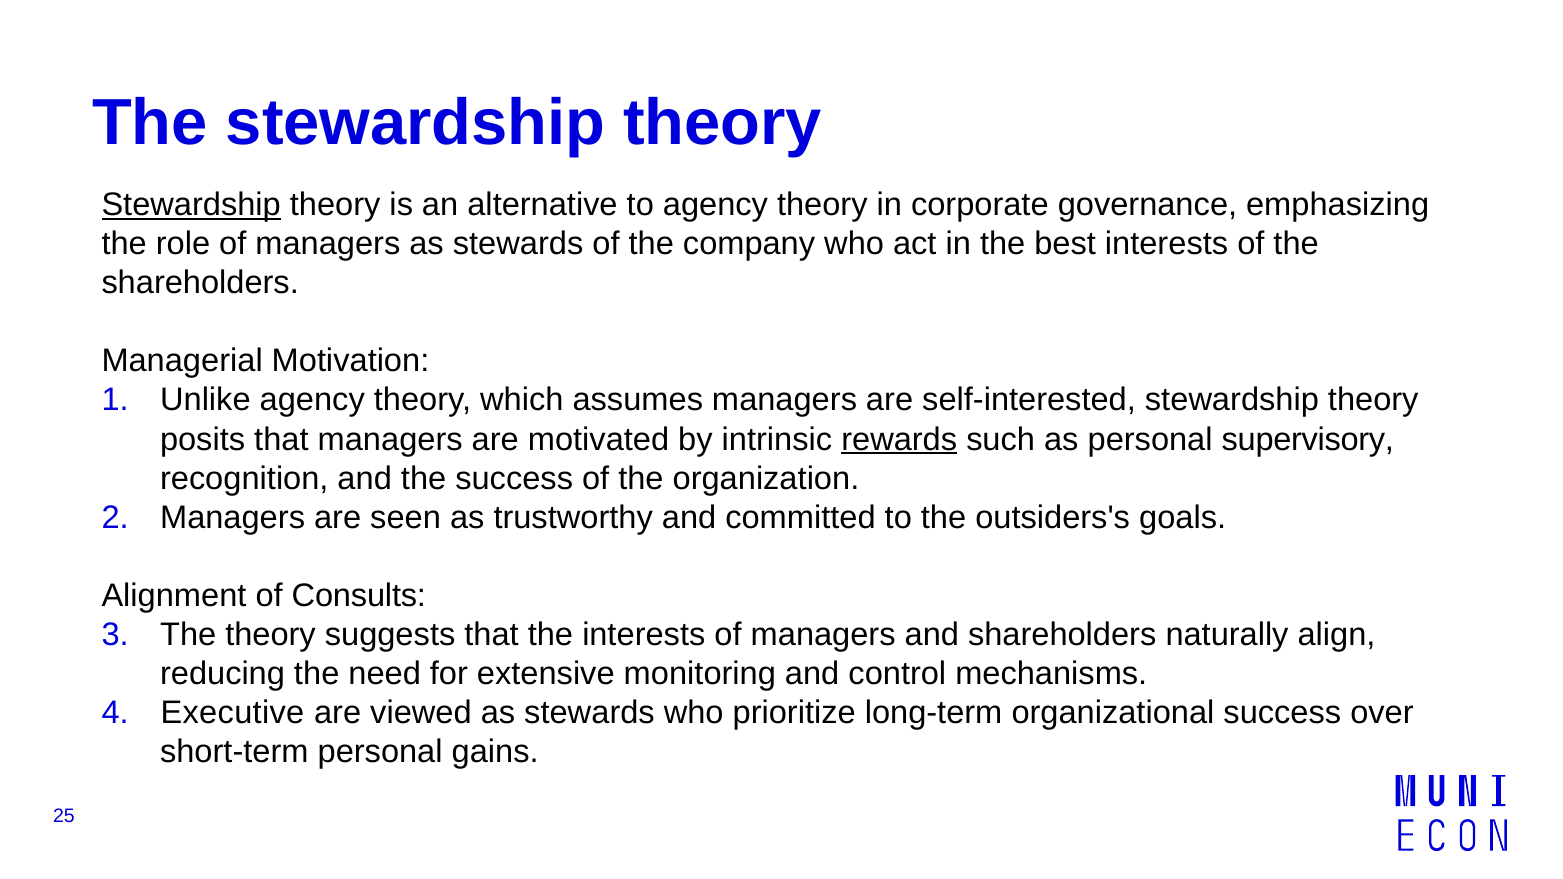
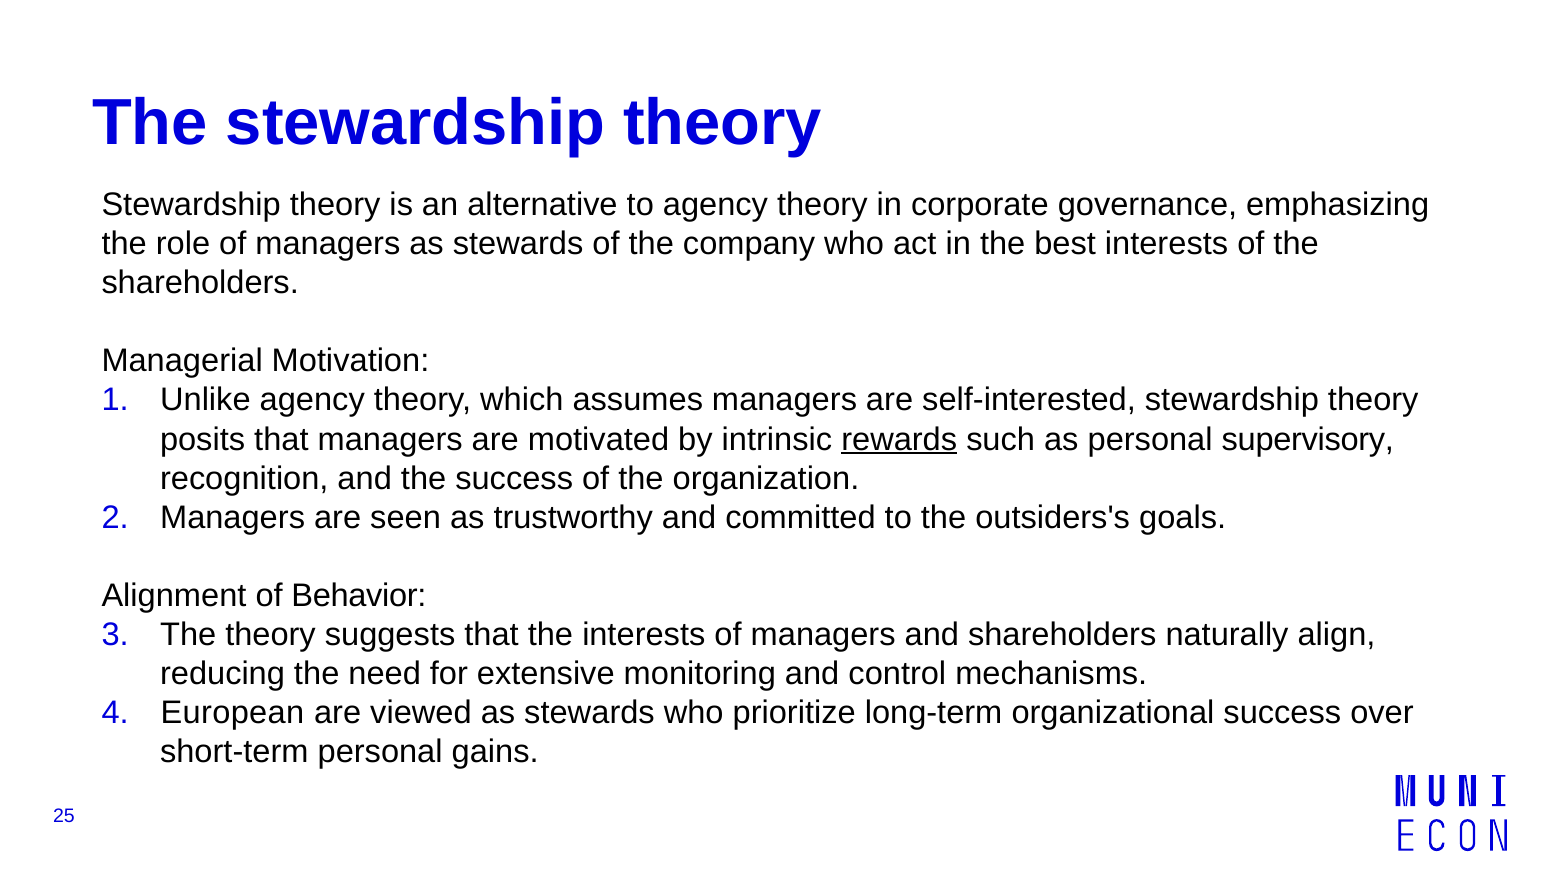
Stewardship at (191, 205) underline: present -> none
Consults: Consults -> Behavior
Executive: Executive -> European
